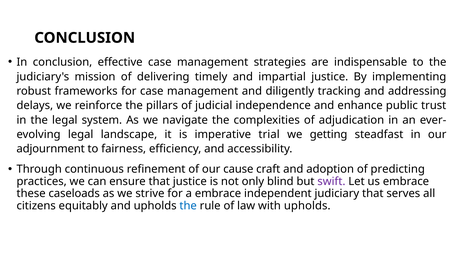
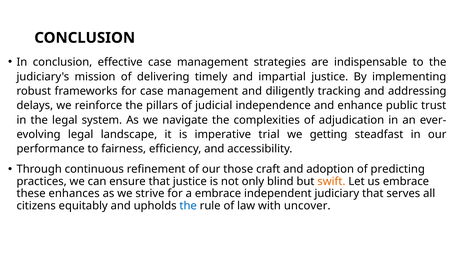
adjournment: adjournment -> performance
cause: cause -> those
swift colour: purple -> orange
caseloads: caseloads -> enhances
with upholds: upholds -> uncover
